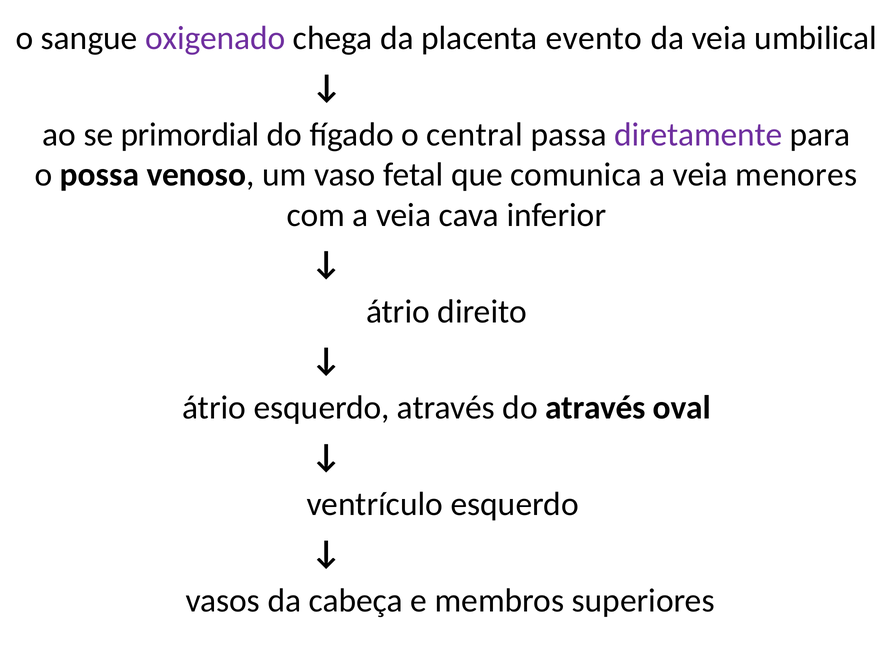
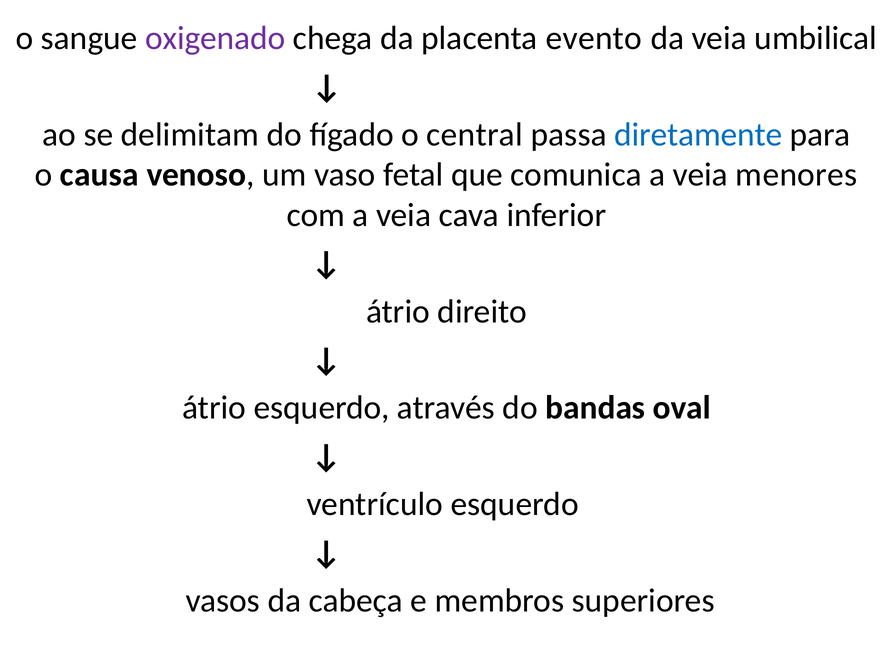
primordial: primordial -> delimitam
diretamente colour: purple -> blue
possa: possa -> causa
do através: através -> bandas
